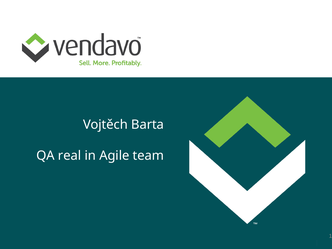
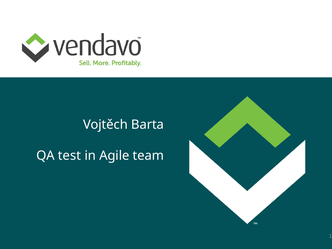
real: real -> test
